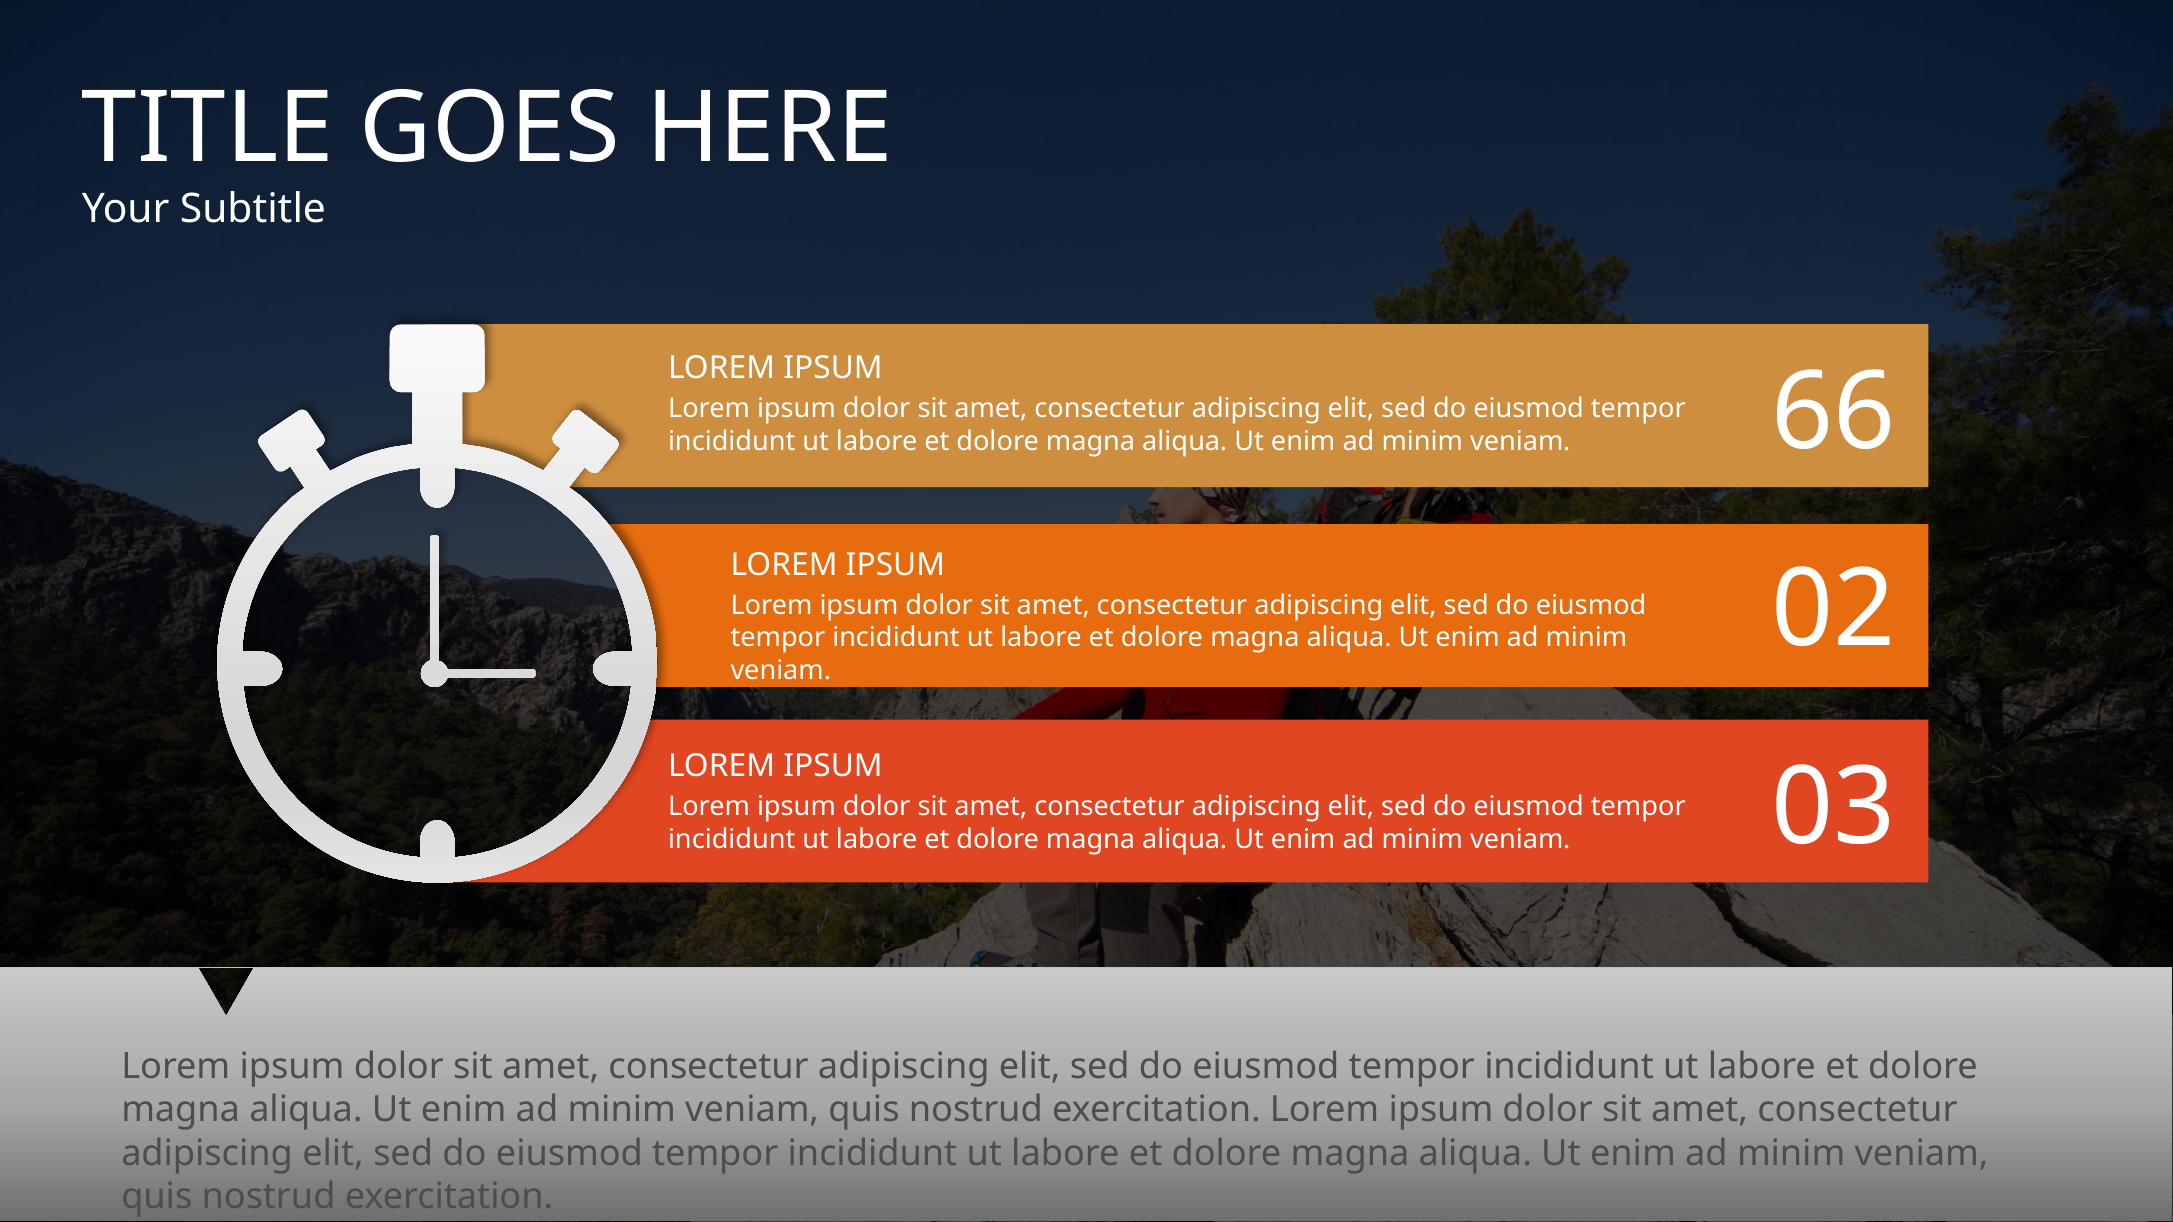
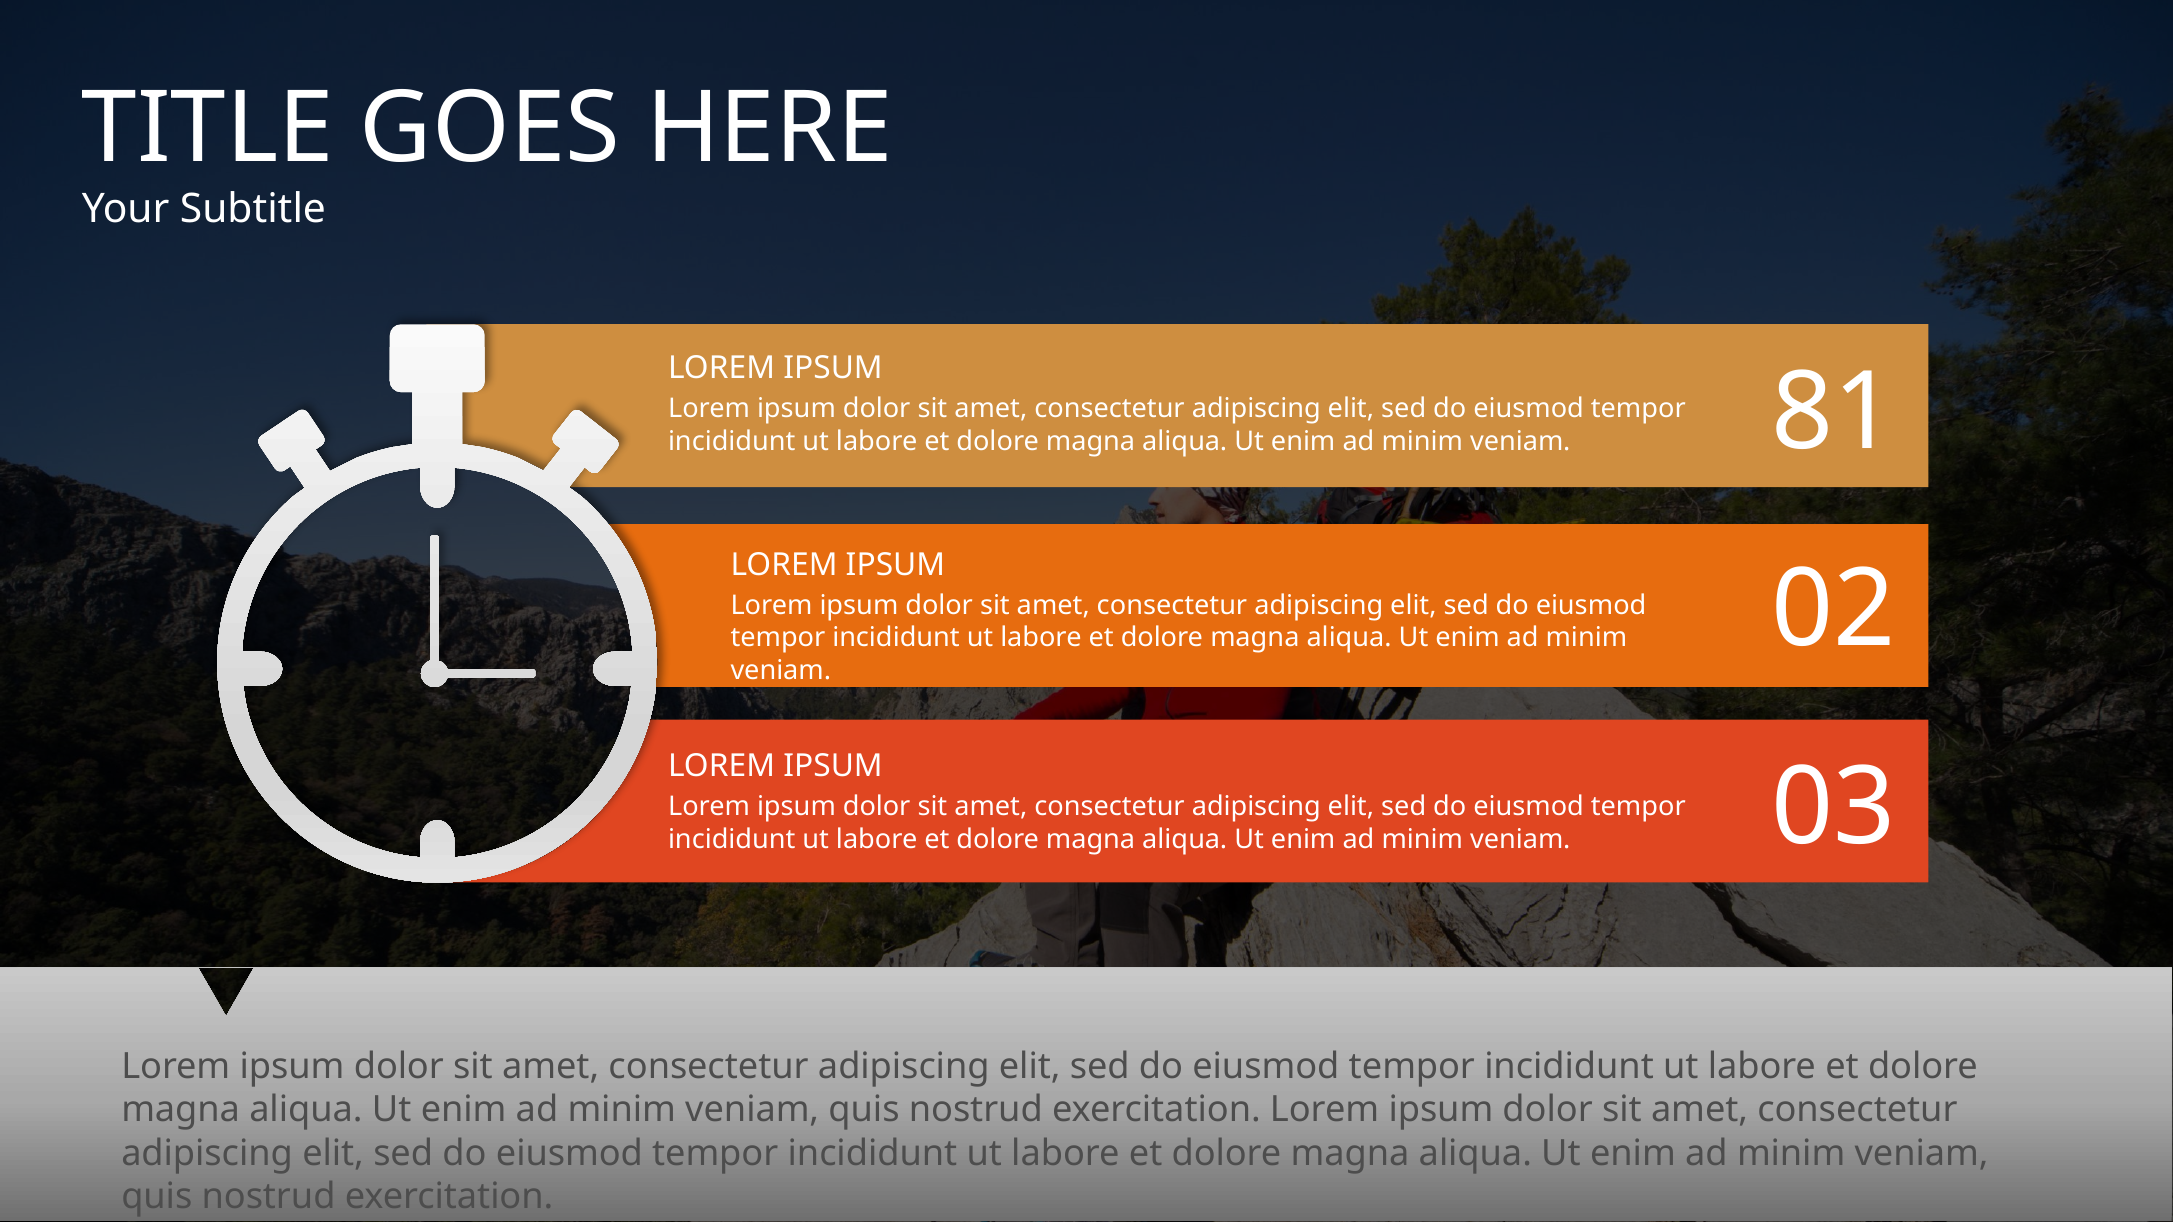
66: 66 -> 81
